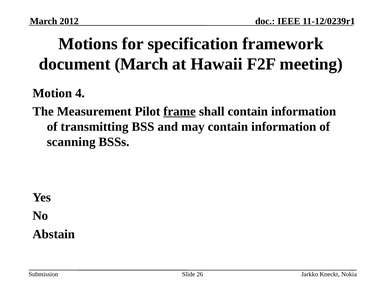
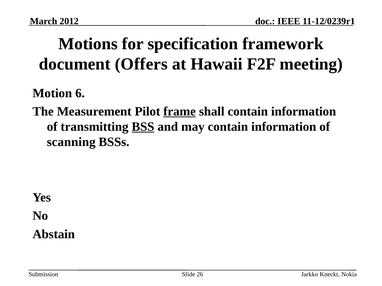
document March: March -> Offers
4: 4 -> 6
BSS underline: none -> present
